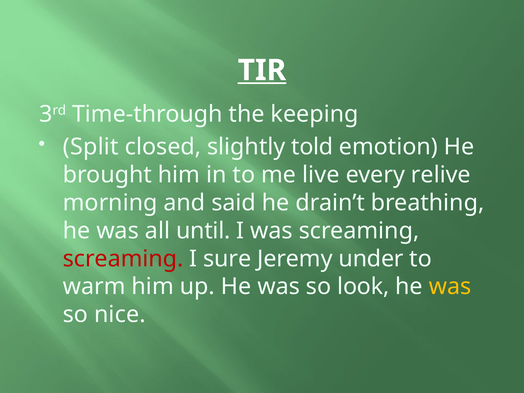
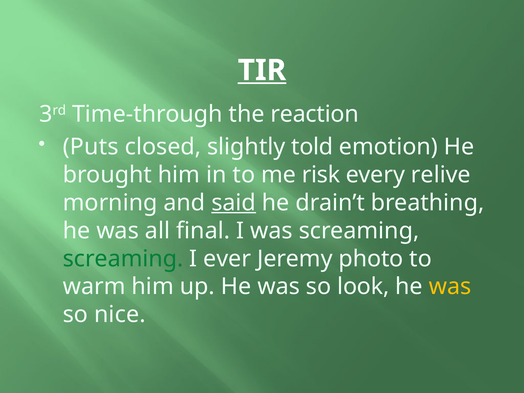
keeping: keeping -> reaction
Split: Split -> Puts
live: live -> risk
said underline: none -> present
until: until -> final
screaming at (123, 259) colour: red -> green
sure: sure -> ever
under: under -> photo
